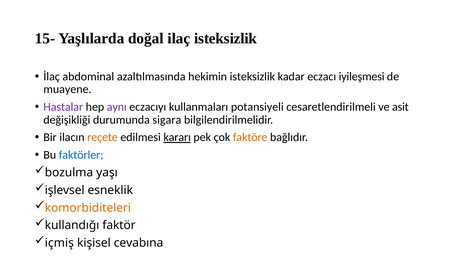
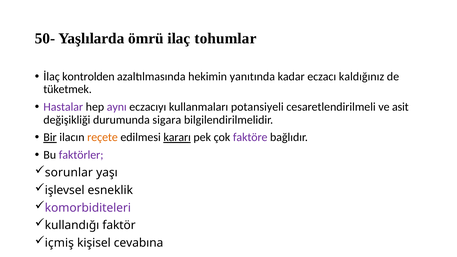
15-: 15- -> 50-
doğal: doğal -> ömrü
ilaç isteksizlik: isteksizlik -> tohumlar
abdominal: abdominal -> kontrolden
hekimin isteksizlik: isteksizlik -> yanıtında
iyileşmesi: iyileşmesi -> kaldığınız
muayene: muayene -> tüketmek
Bir underline: none -> present
faktöre colour: orange -> purple
faktörler colour: blue -> purple
bozulma: bozulma -> sorunlar
komorbiditeleri colour: orange -> purple
